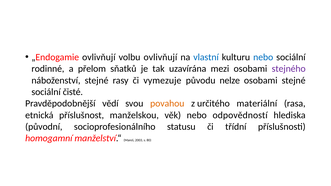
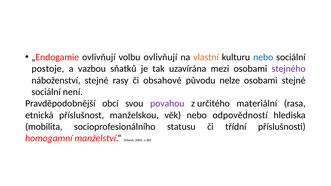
vlastní colour: blue -> orange
rodinné: rodinné -> postoje
přelom: přelom -> vazbou
vymezuje: vymezuje -> obsahové
čisté: čisté -> není
vědí: vědí -> obcí
povahou colour: orange -> purple
původní: původní -> mobilita
